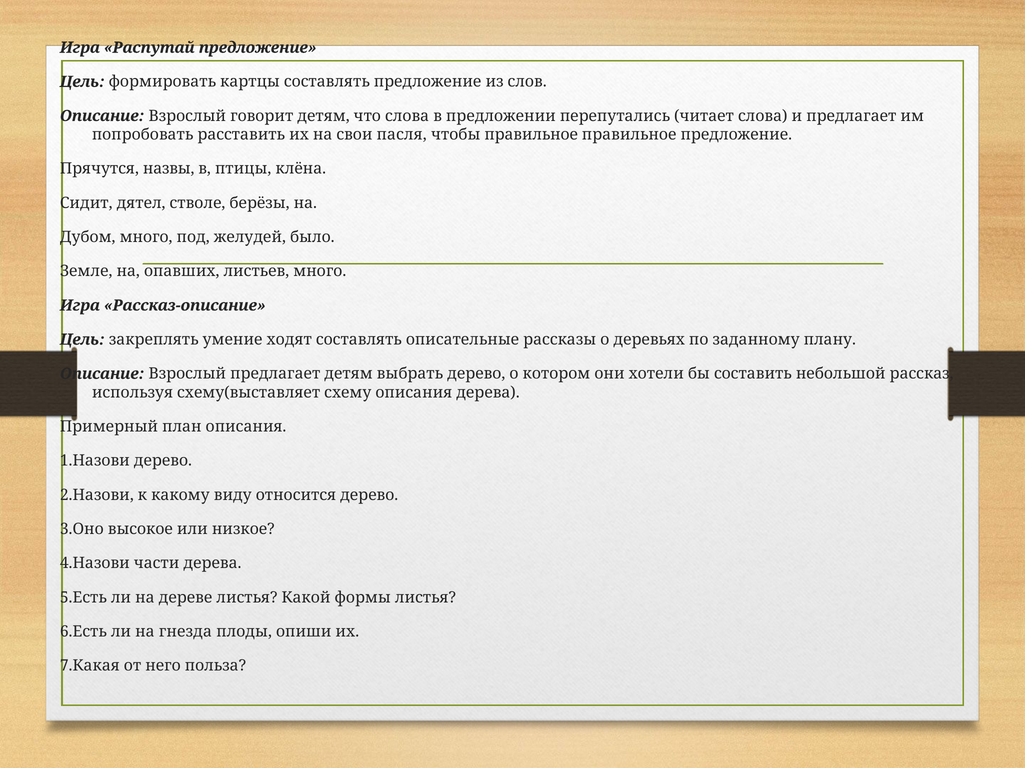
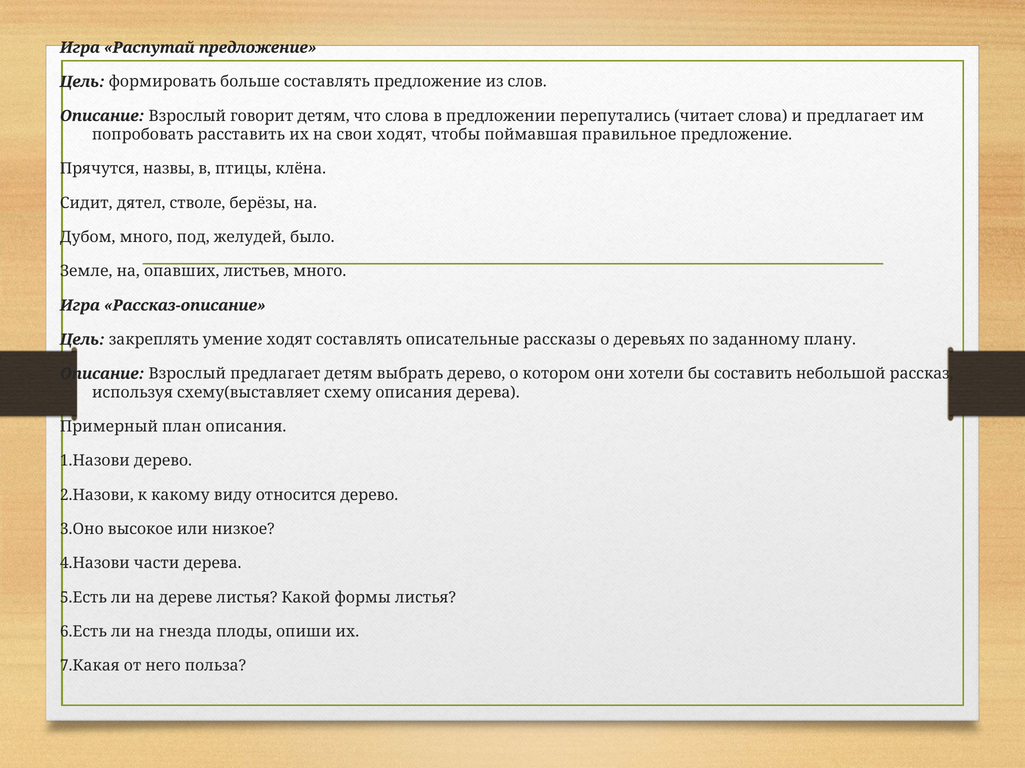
картцы: картцы -> больше
свои пасля: пасля -> ходят
чтобы правильное: правильное -> поймавшая
